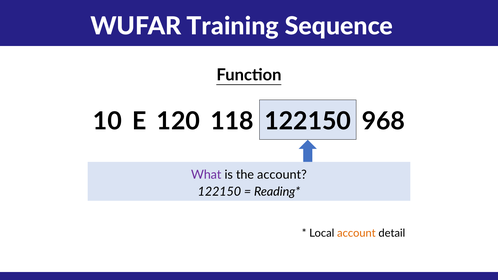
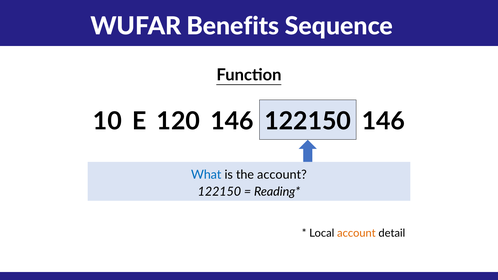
Training: Training -> Benefits
120 118: 118 -> 146
122150 968: 968 -> 146
What colour: purple -> blue
